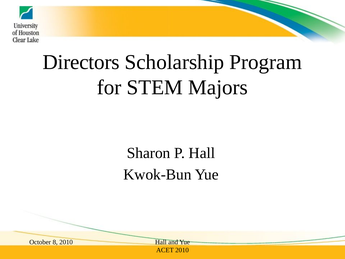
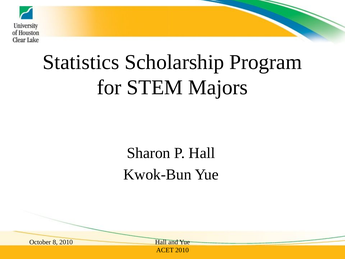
Directors: Directors -> Statistics
